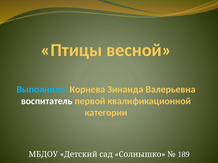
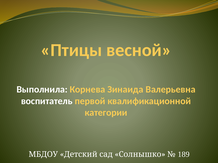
Выполнила colour: light blue -> white
